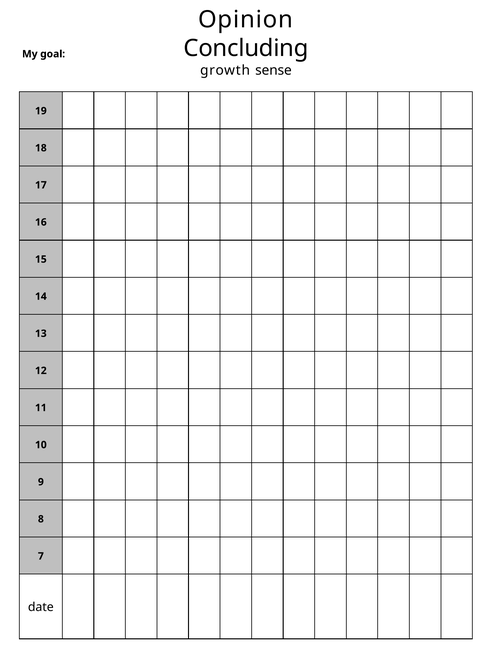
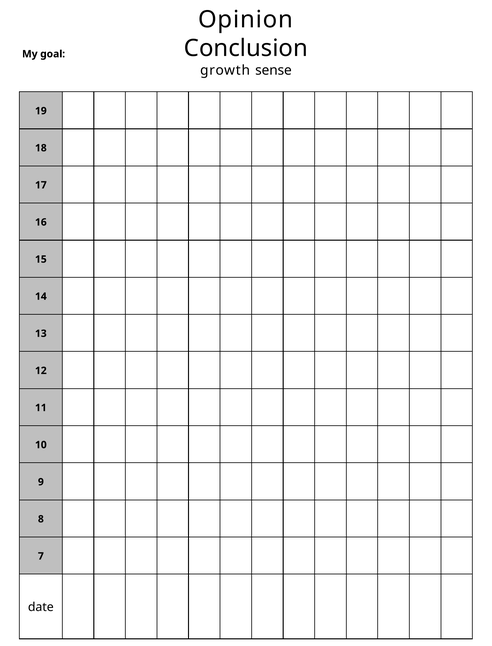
Concluding: Concluding -> Conclusion
